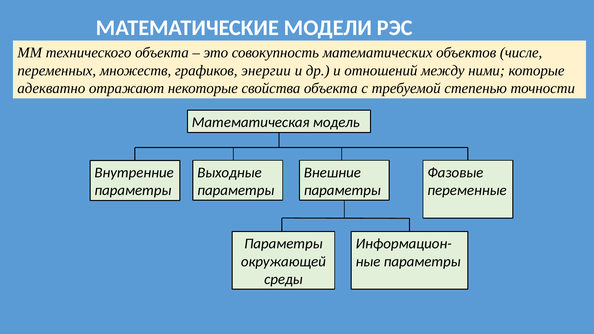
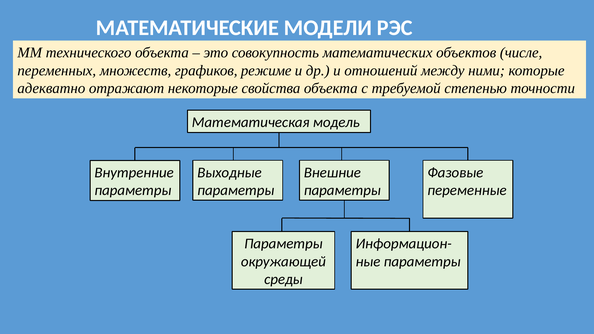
энергии: энергии -> режиме
